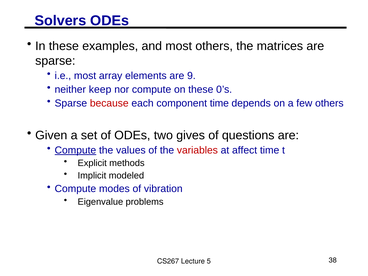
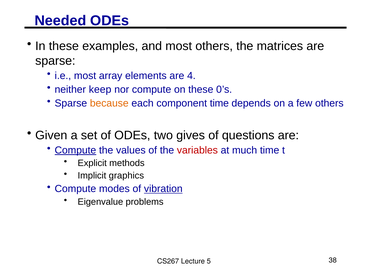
Solvers: Solvers -> Needed
9: 9 -> 4
because colour: red -> orange
affect: affect -> much
modeled: modeled -> graphics
vibration underline: none -> present
